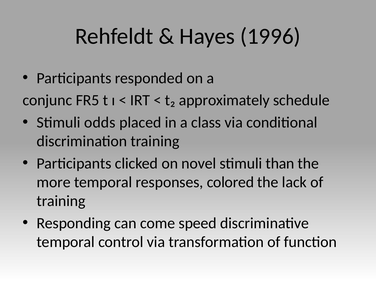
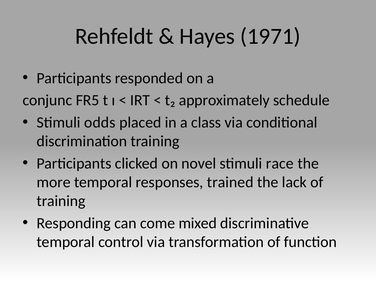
1996: 1996 -> 1971
than: than -> race
colored: colored -> trained
speed: speed -> mixed
